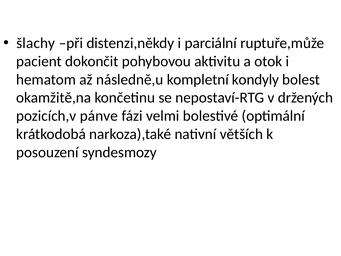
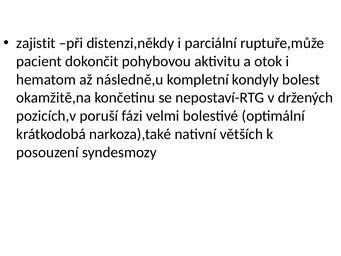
šlachy: šlachy -> zajistit
pánve: pánve -> poruší
